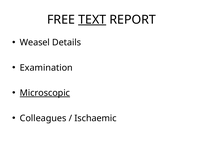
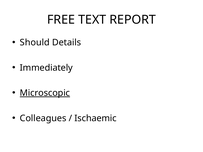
TEXT underline: present -> none
Weasel: Weasel -> Should
Examination: Examination -> Immediately
